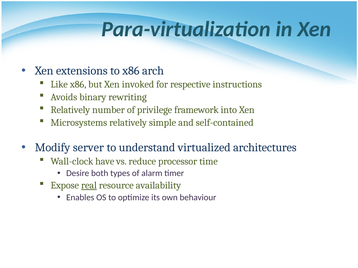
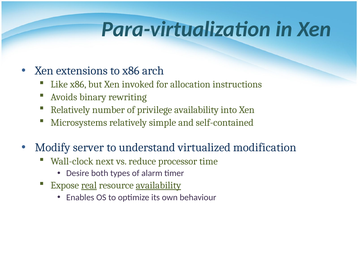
respective: respective -> allocation
privilege framework: framework -> availability
architectures: architectures -> modification
have: have -> next
availability at (158, 186) underline: none -> present
